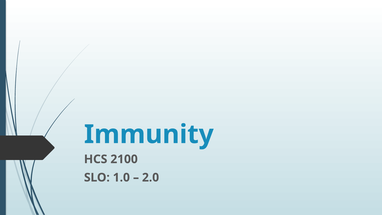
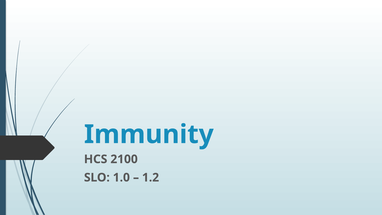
2.0: 2.0 -> 1.2
